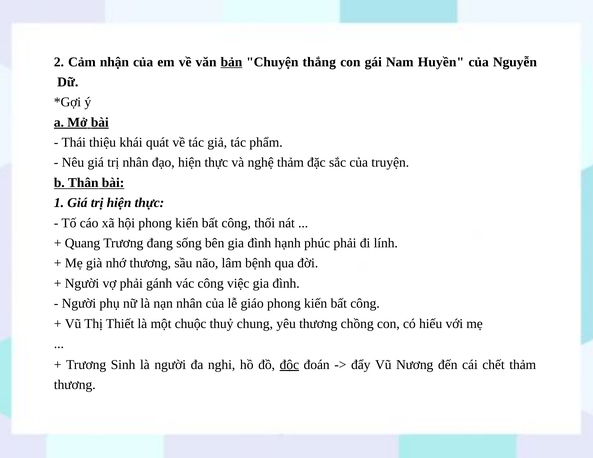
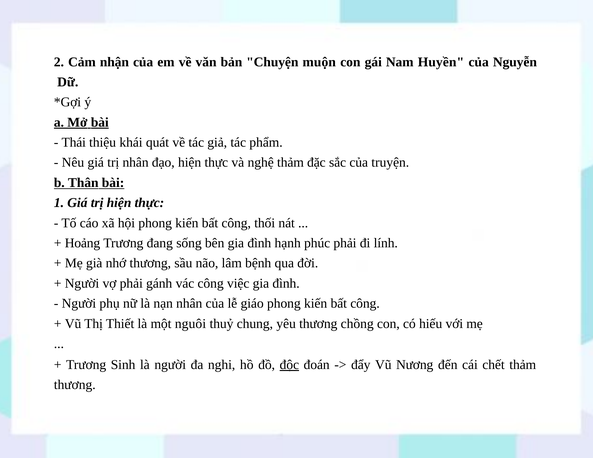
bản underline: present -> none
thắng: thắng -> muộn
Quang: Quang -> Hoảng
chuộc: chuộc -> nguôi
